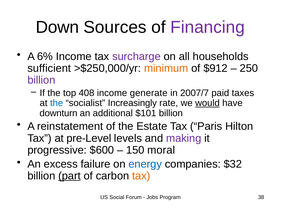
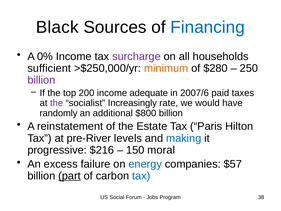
Down: Down -> Black
Financing colour: purple -> blue
6%: 6% -> 0%
$912: $912 -> $280
408: 408 -> 200
generate: generate -> adequate
2007/7: 2007/7 -> 2007/6
the at (57, 103) colour: blue -> purple
would underline: present -> none
downturn: downturn -> randomly
$101: $101 -> $800
pre-Level: pre-Level -> pre-River
making colour: purple -> blue
$600: $600 -> $216
$32: $32 -> $57
tax at (141, 176) colour: orange -> blue
